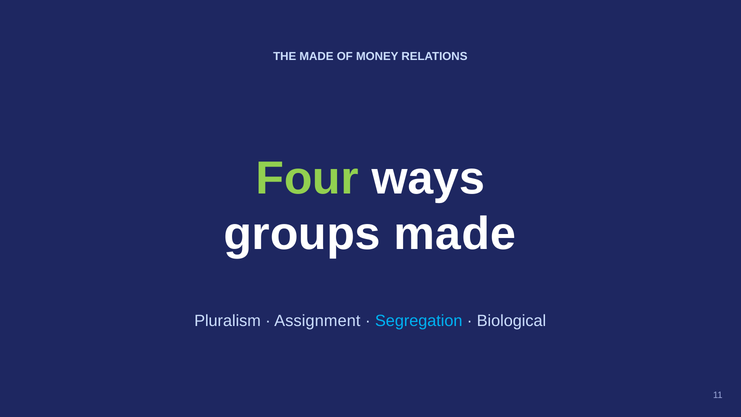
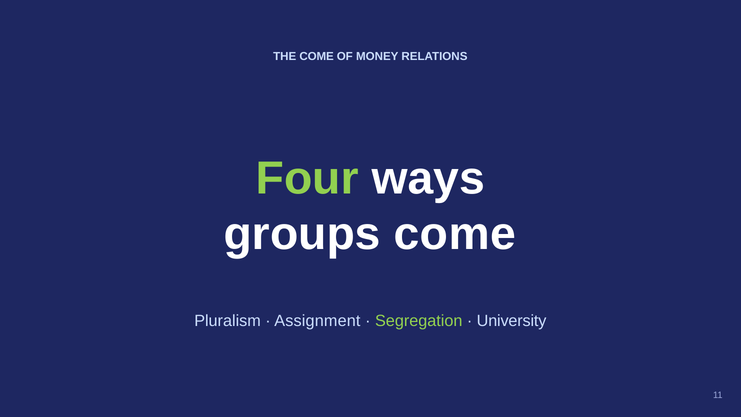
THE MADE: MADE -> COME
groups made: made -> come
Segregation colour: light blue -> light green
Biological: Biological -> University
